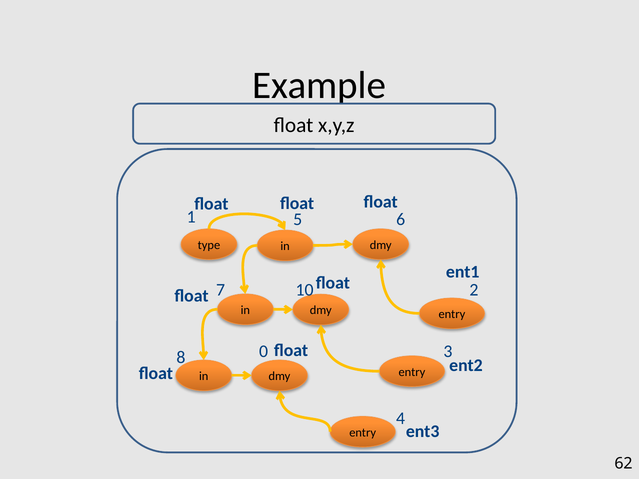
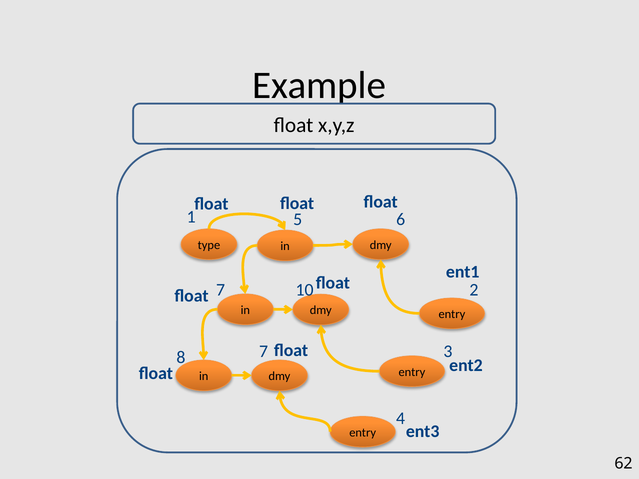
8 0: 0 -> 7
